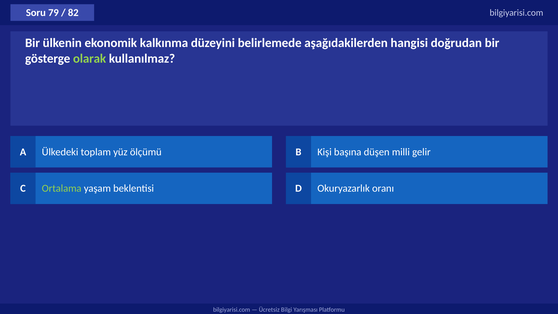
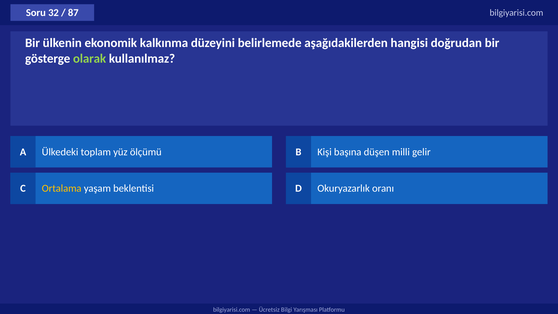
79: 79 -> 32
82: 82 -> 87
Ortalama colour: light green -> yellow
